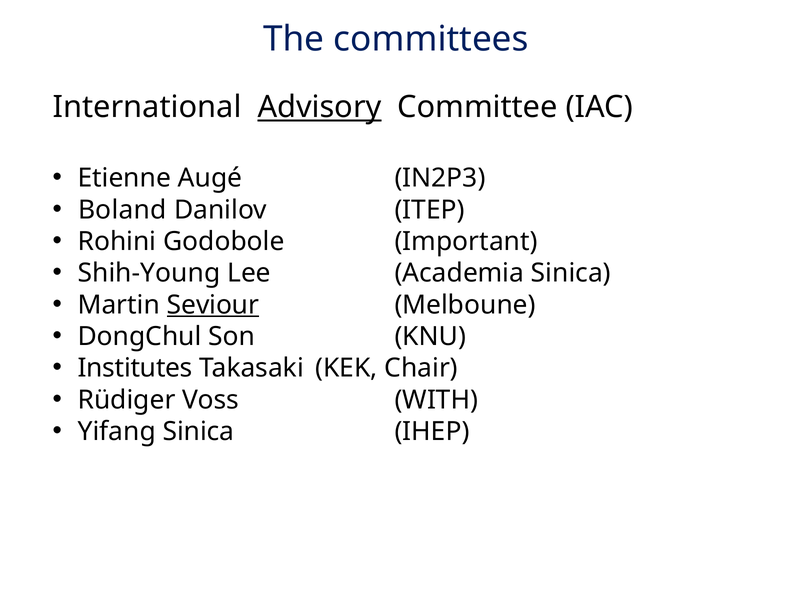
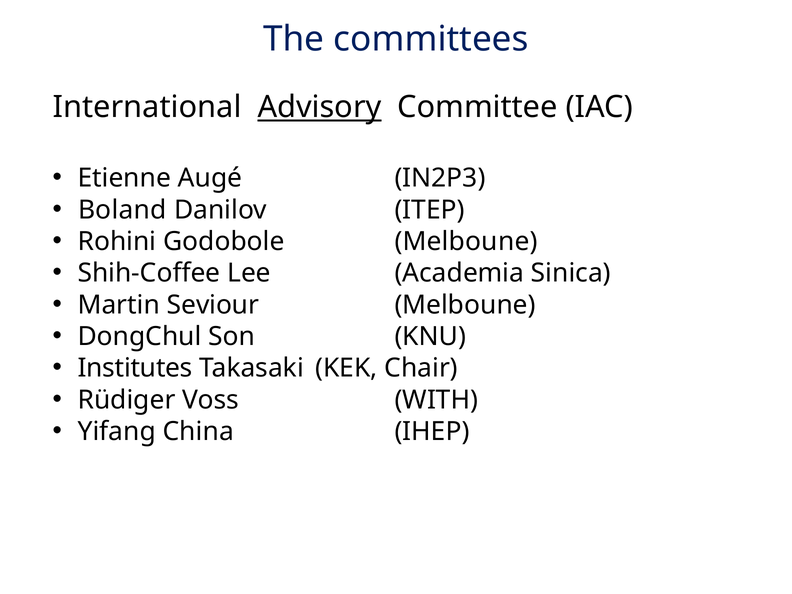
Godobole Important: Important -> Melboune
Shih-Young: Shih-Young -> Shih-Coffee
Seviour underline: present -> none
Yifang Sinica: Sinica -> China
